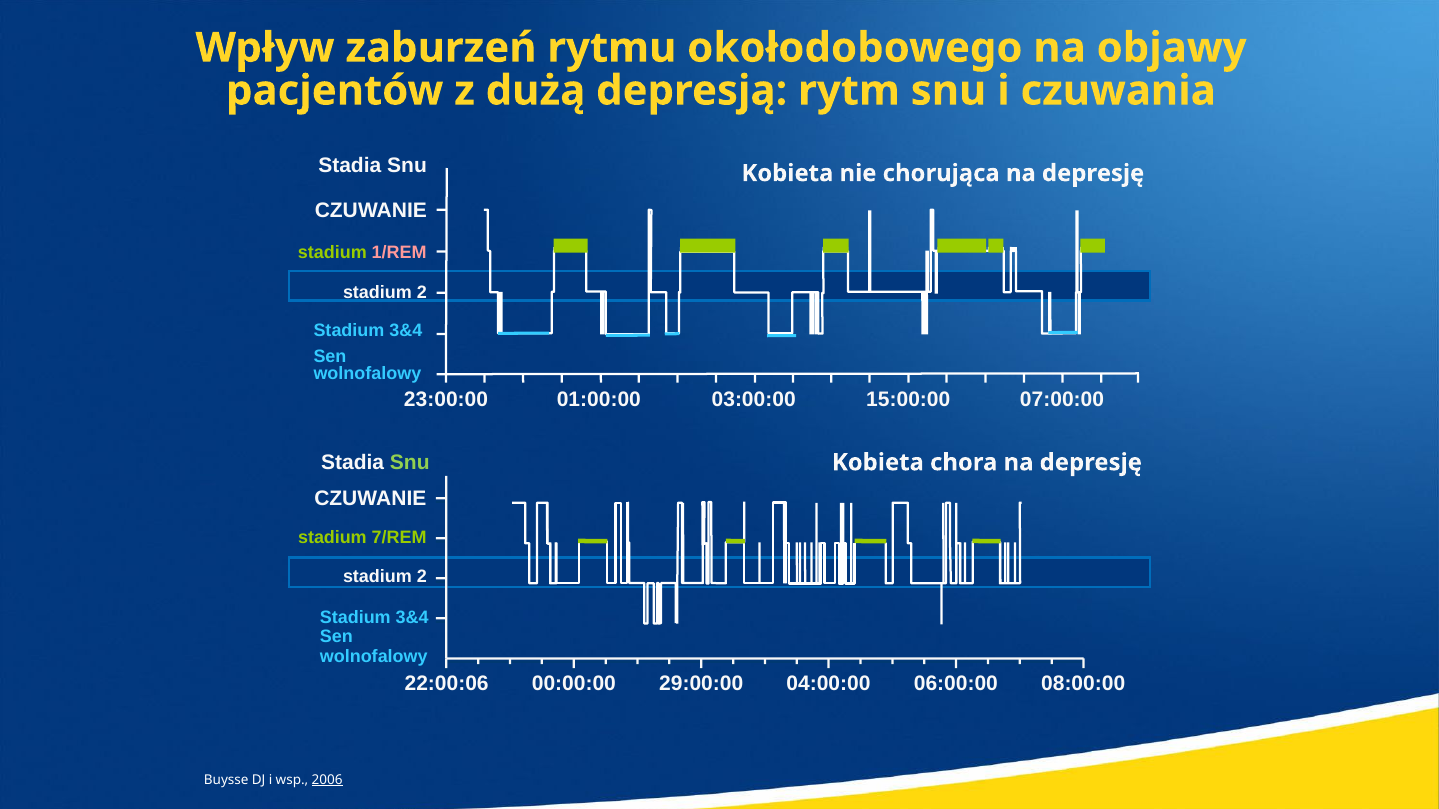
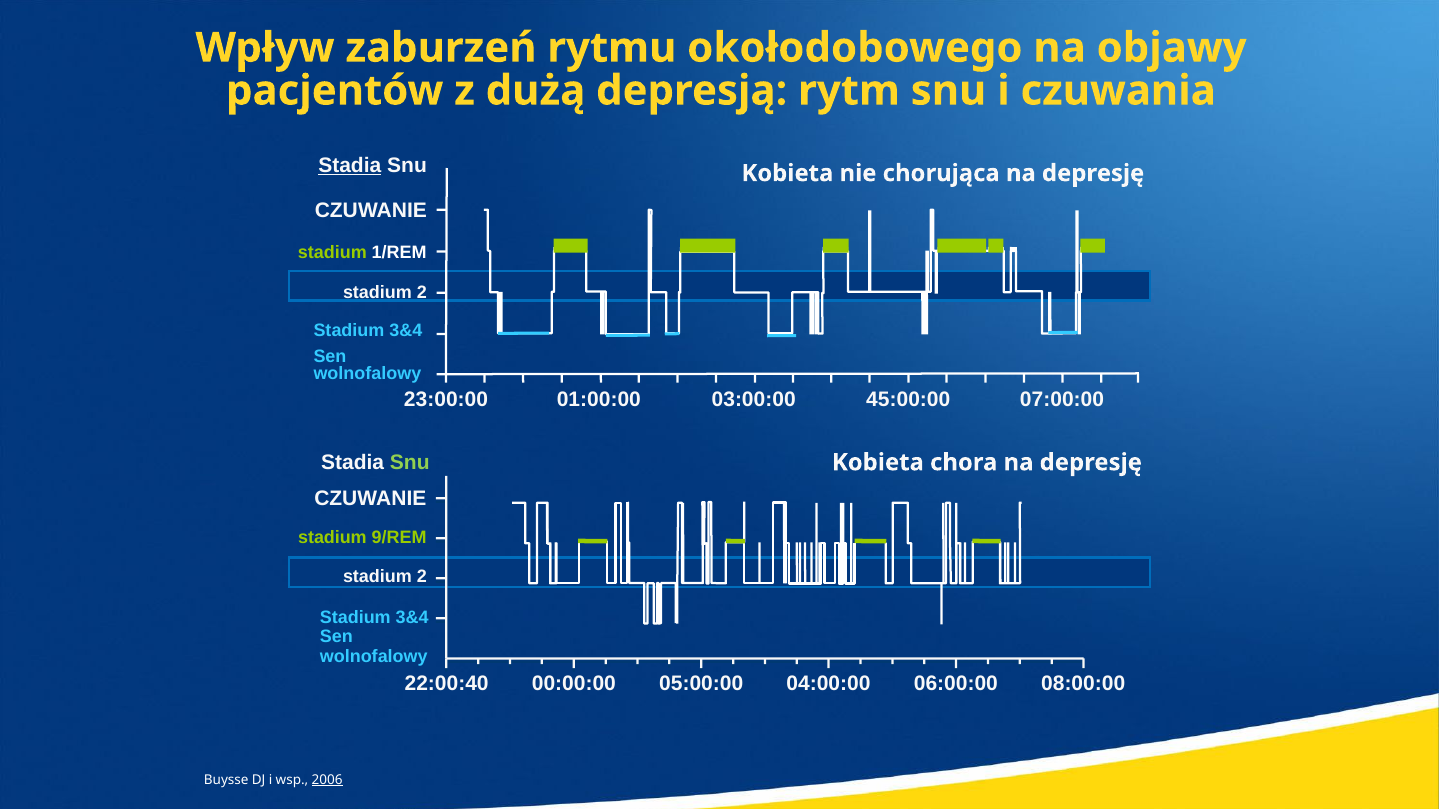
Stadia at (350, 166) underline: none -> present
1/REM colour: pink -> white
15:00:00: 15:00:00 -> 45:00:00
7/REM: 7/REM -> 9/REM
22:00:06: 22:00:06 -> 22:00:40
29:00:00: 29:00:00 -> 05:00:00
